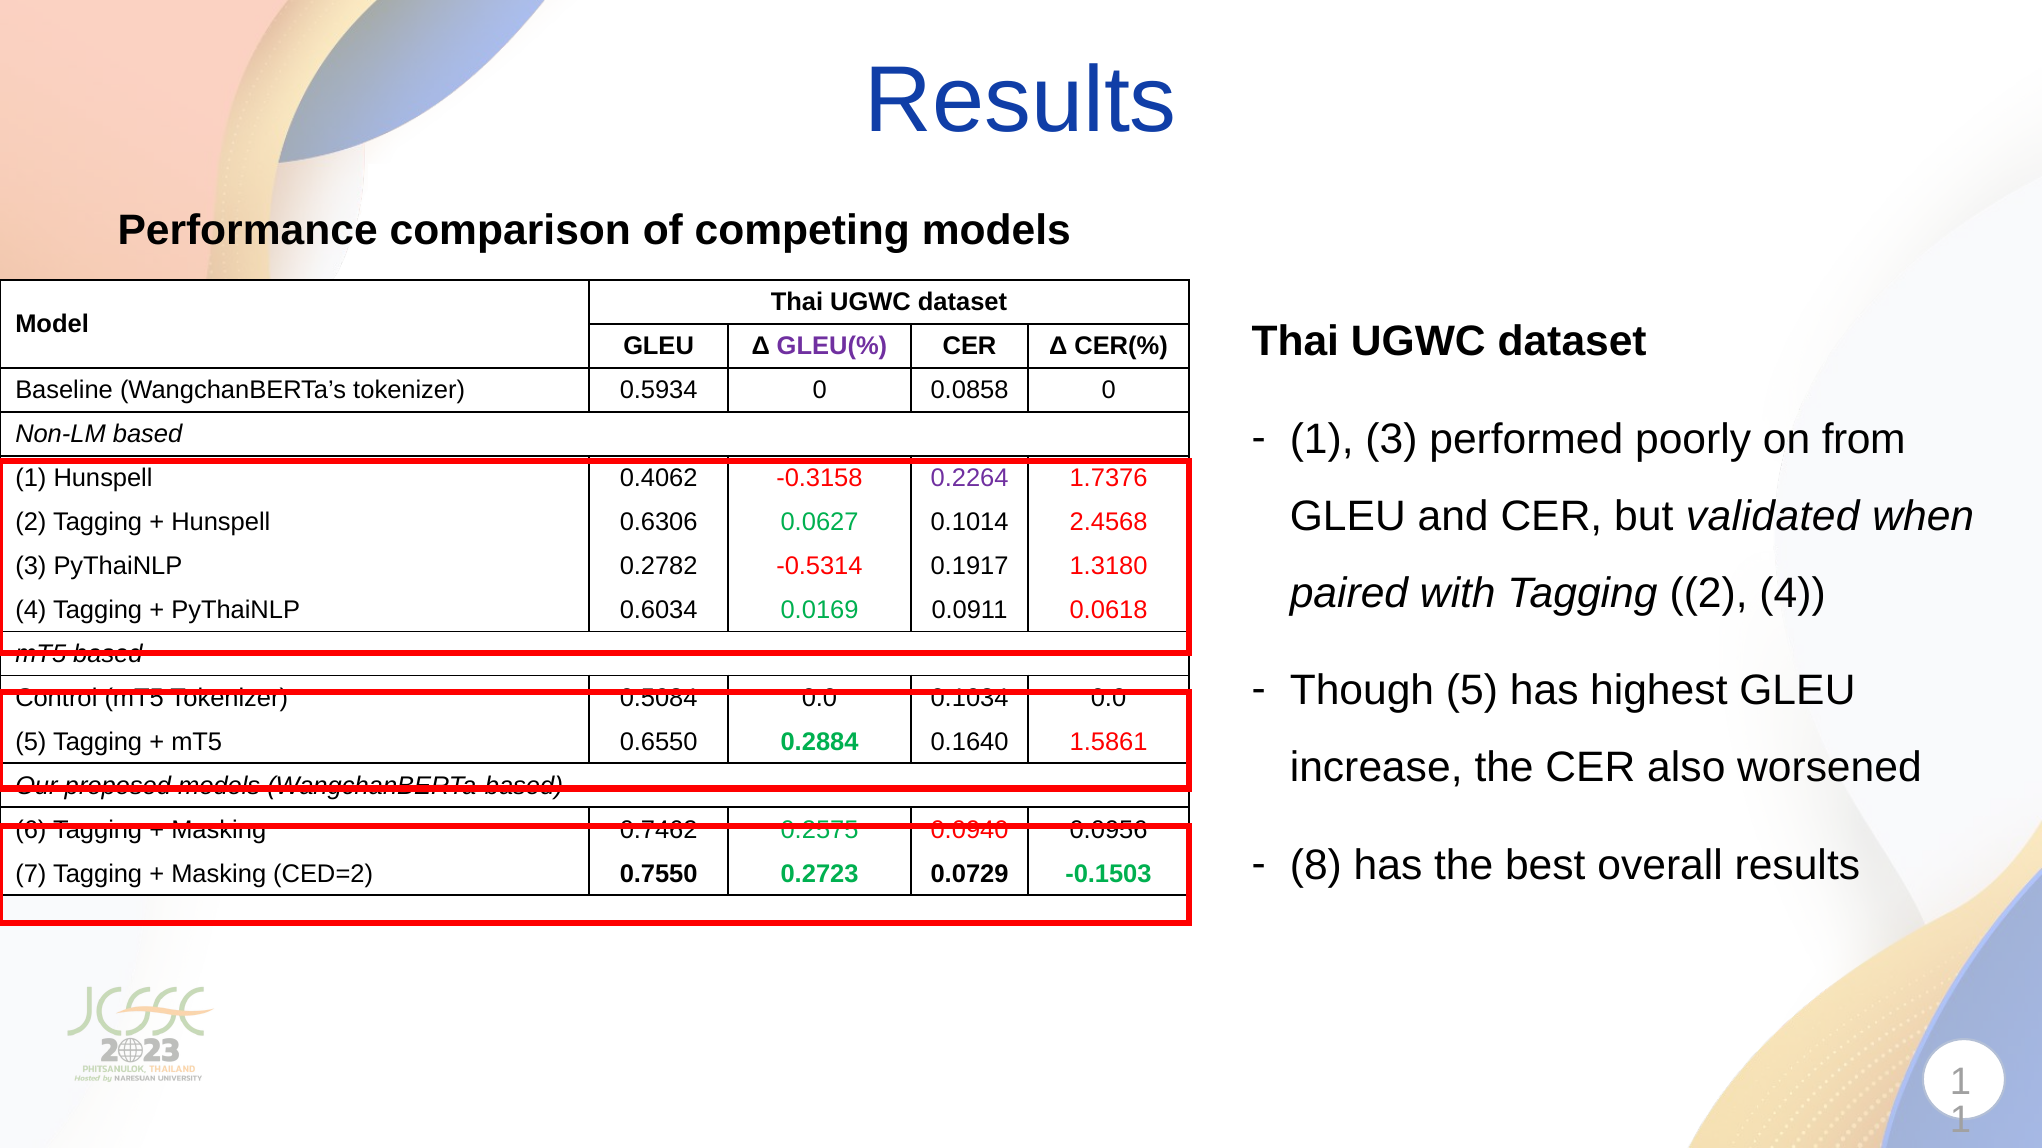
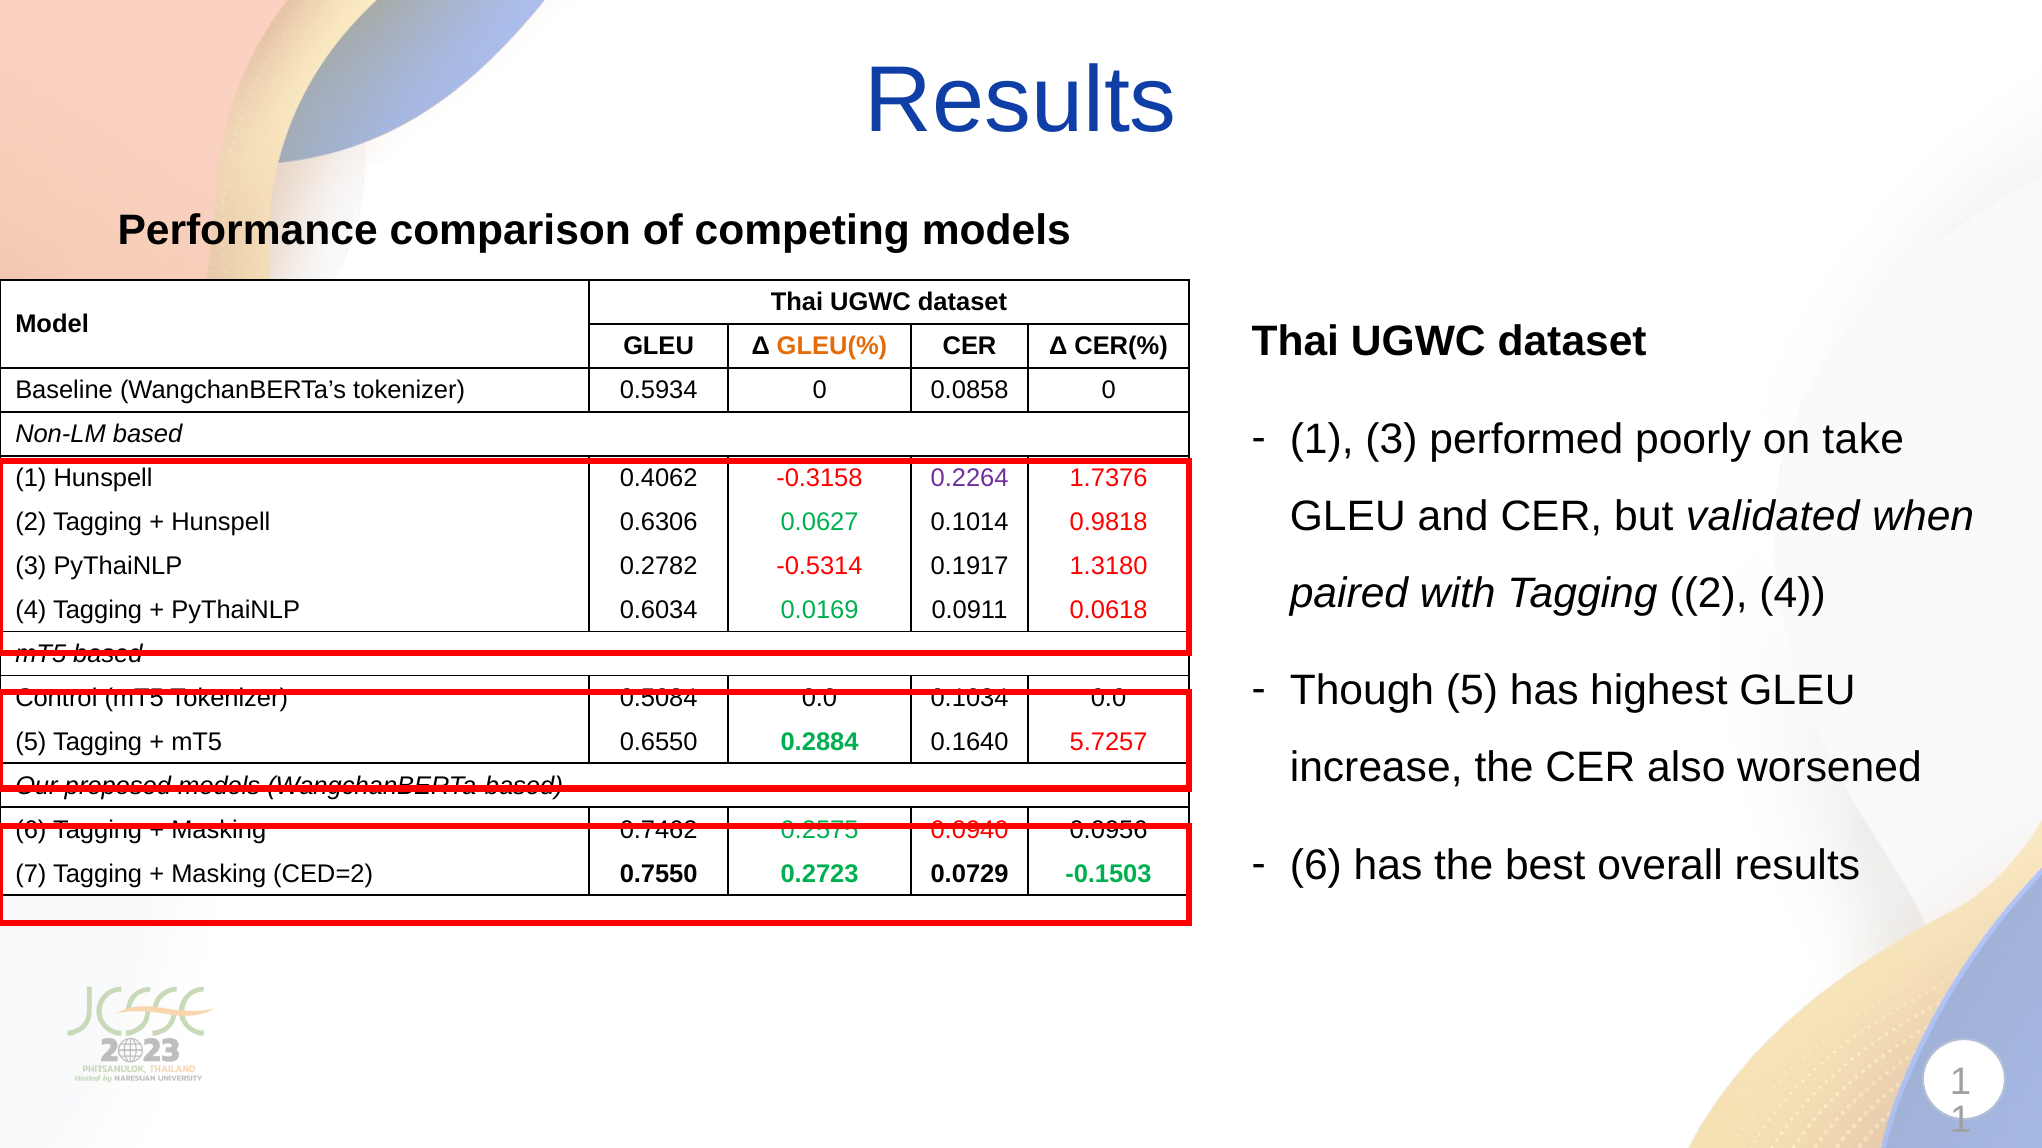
GLEU(% colour: purple -> orange
from: from -> take
2.4568: 2.4568 -> 0.9818
1.5861: 1.5861 -> 5.7257
8 at (1316, 866): 8 -> 6
